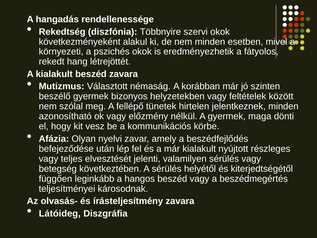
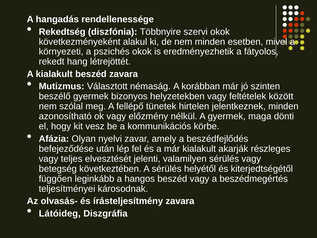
nyújtott: nyújtott -> akarják
